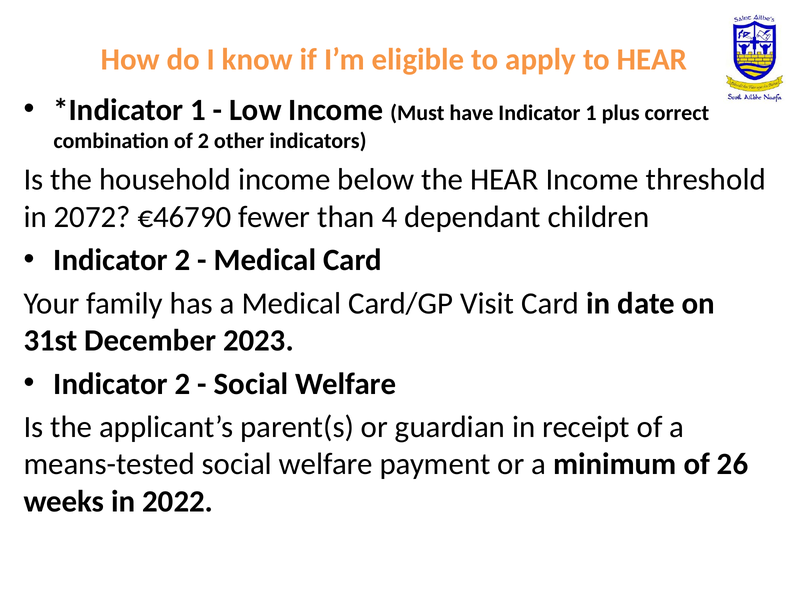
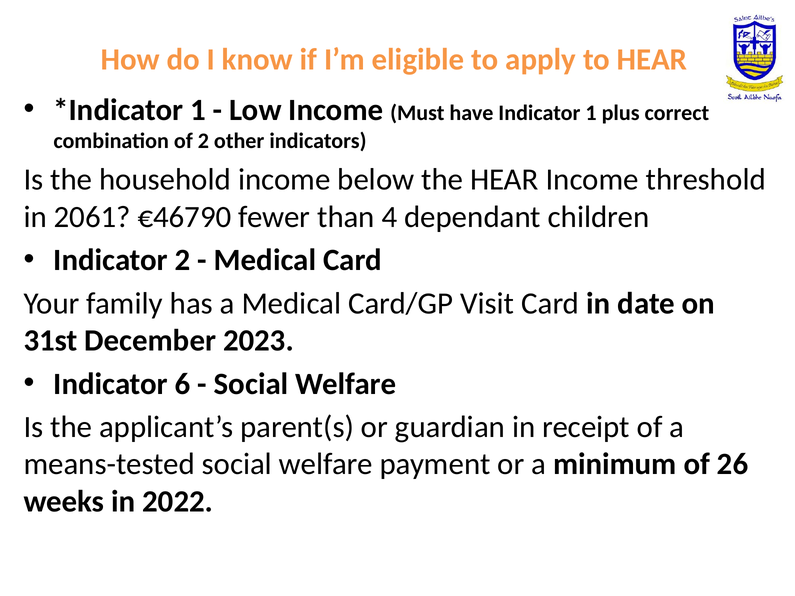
2072: 2072 -> 2061
2 at (183, 384): 2 -> 6
